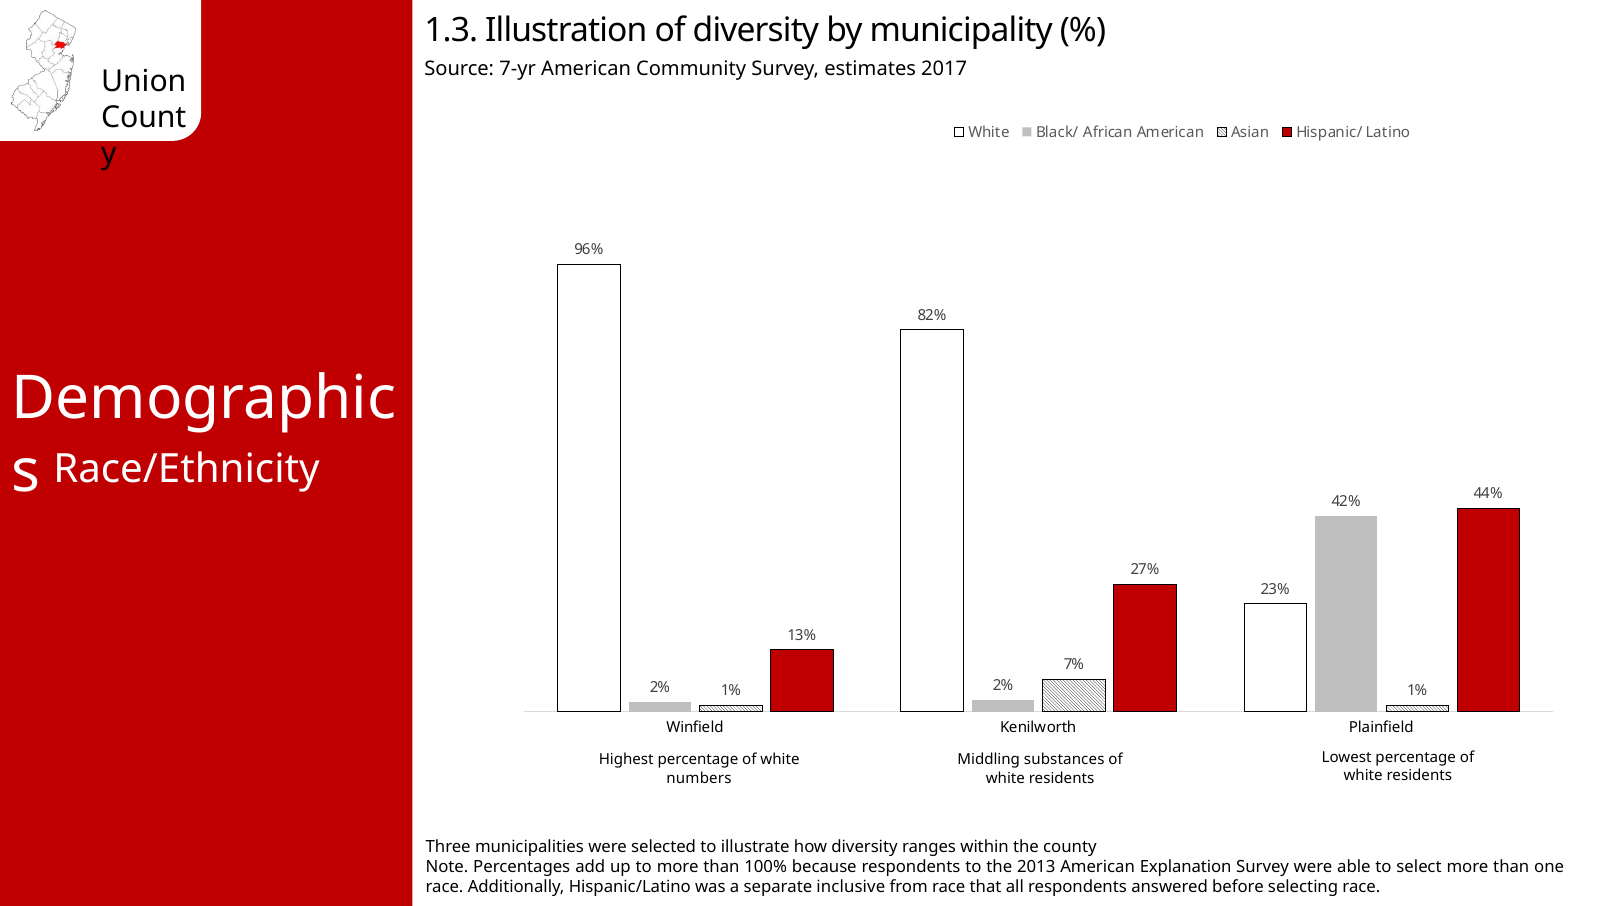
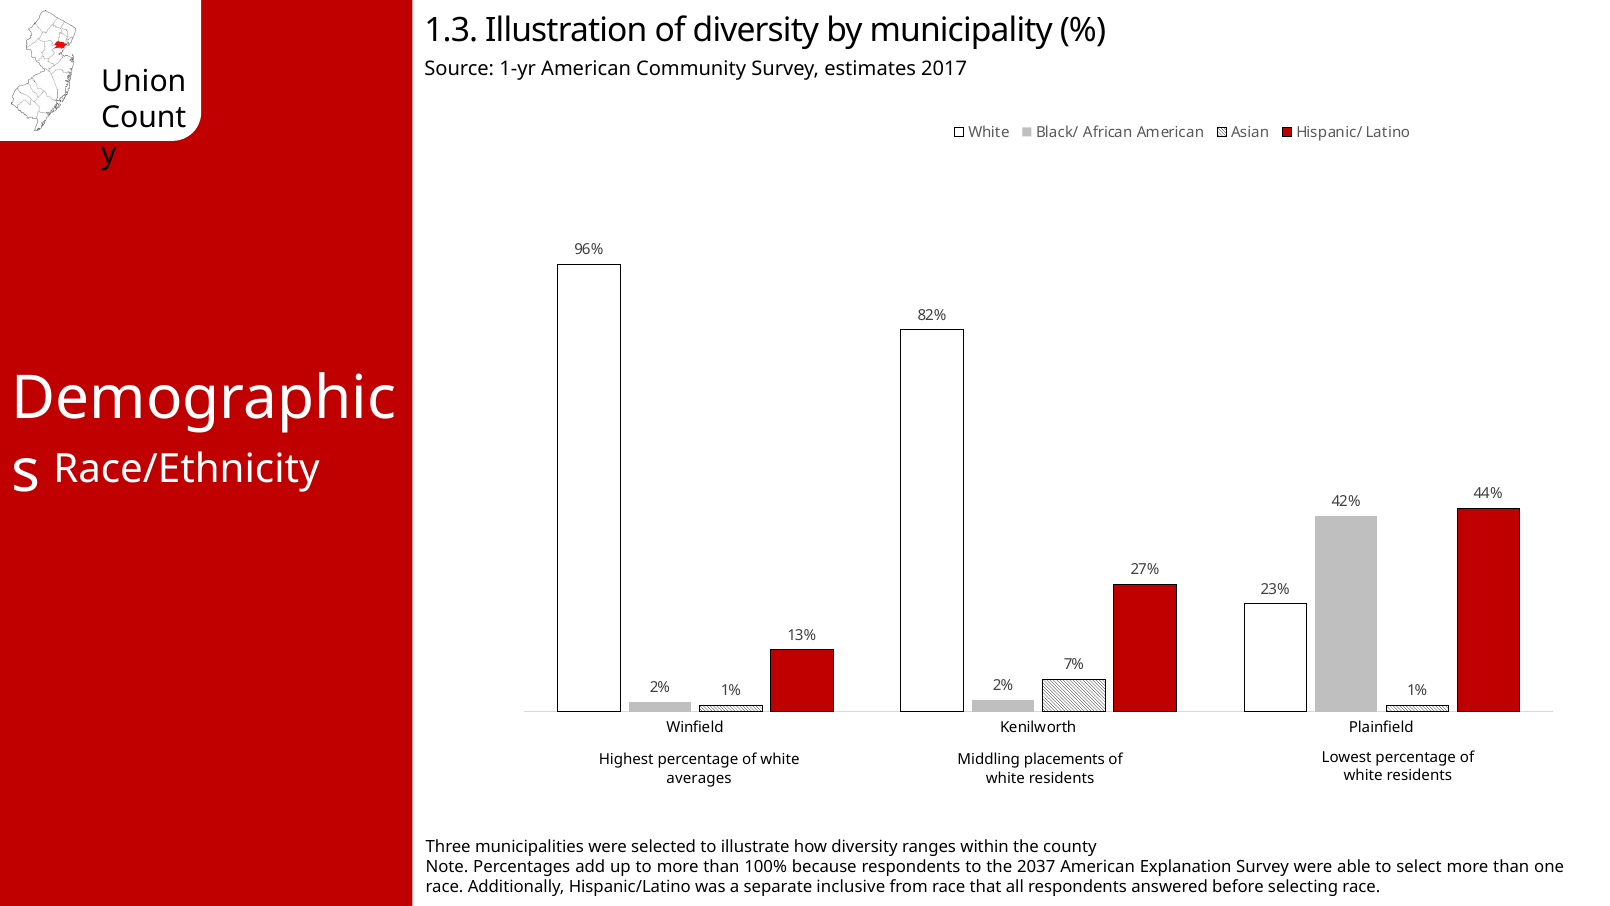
7-yr: 7-yr -> 1-yr
substances: substances -> placements
numbers: numbers -> averages
2013: 2013 -> 2037
